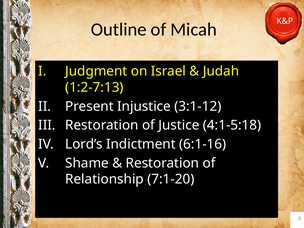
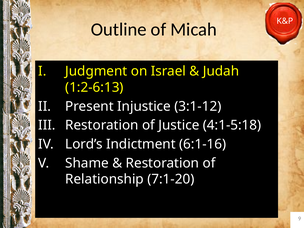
1:2-7:13: 1:2-7:13 -> 1:2-6:13
